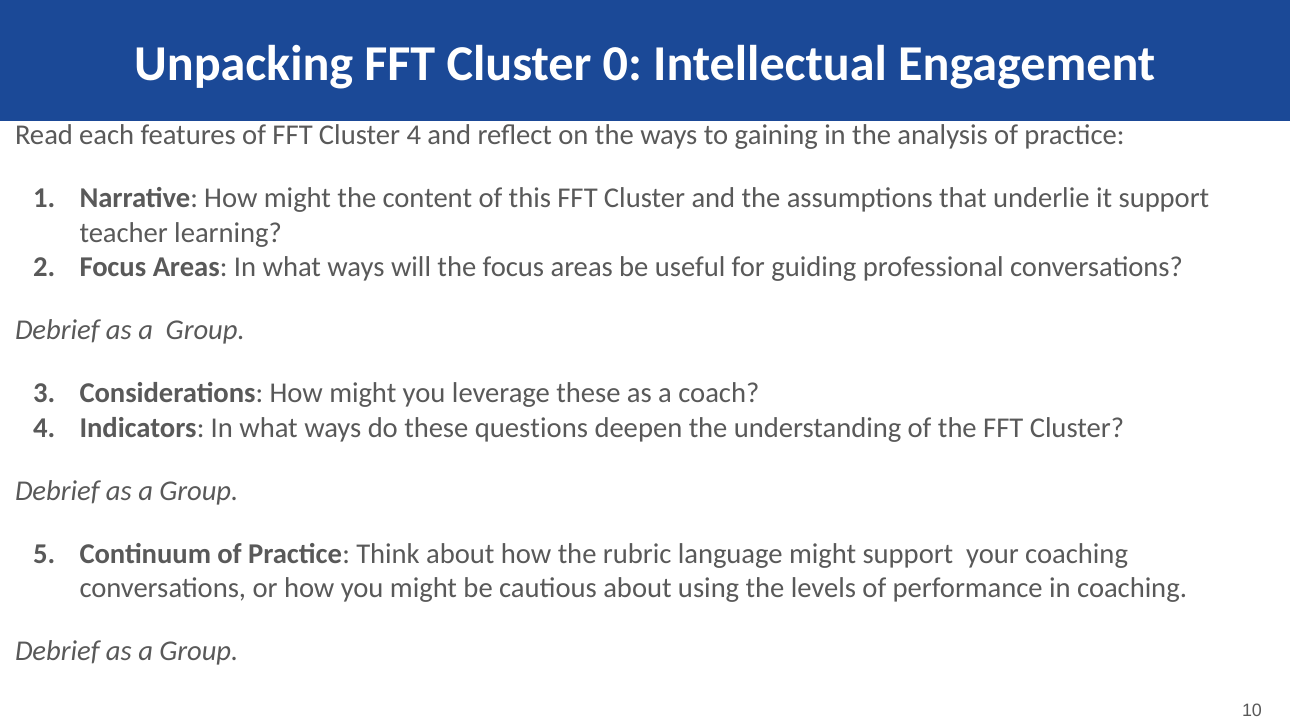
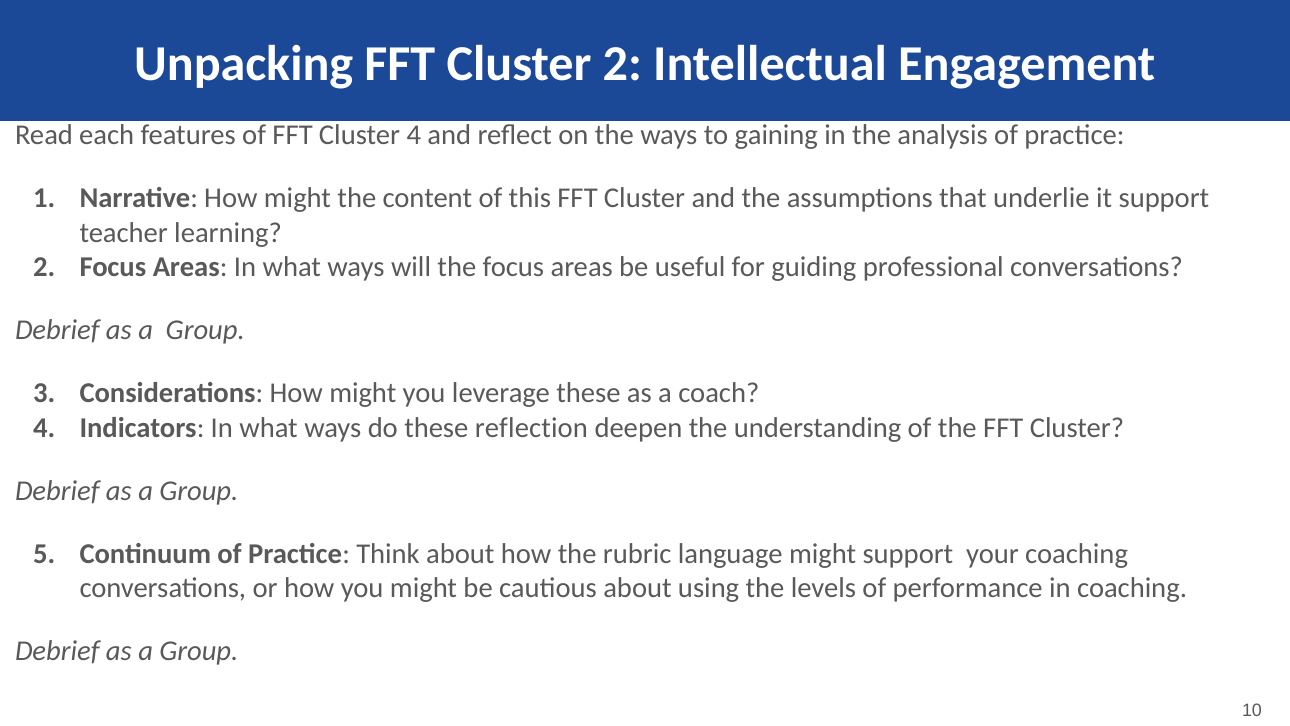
Cluster 0: 0 -> 2
questions: questions -> reflection
